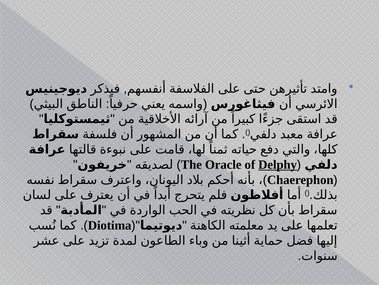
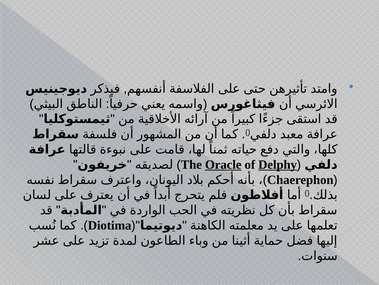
Oracle underline: none -> present
